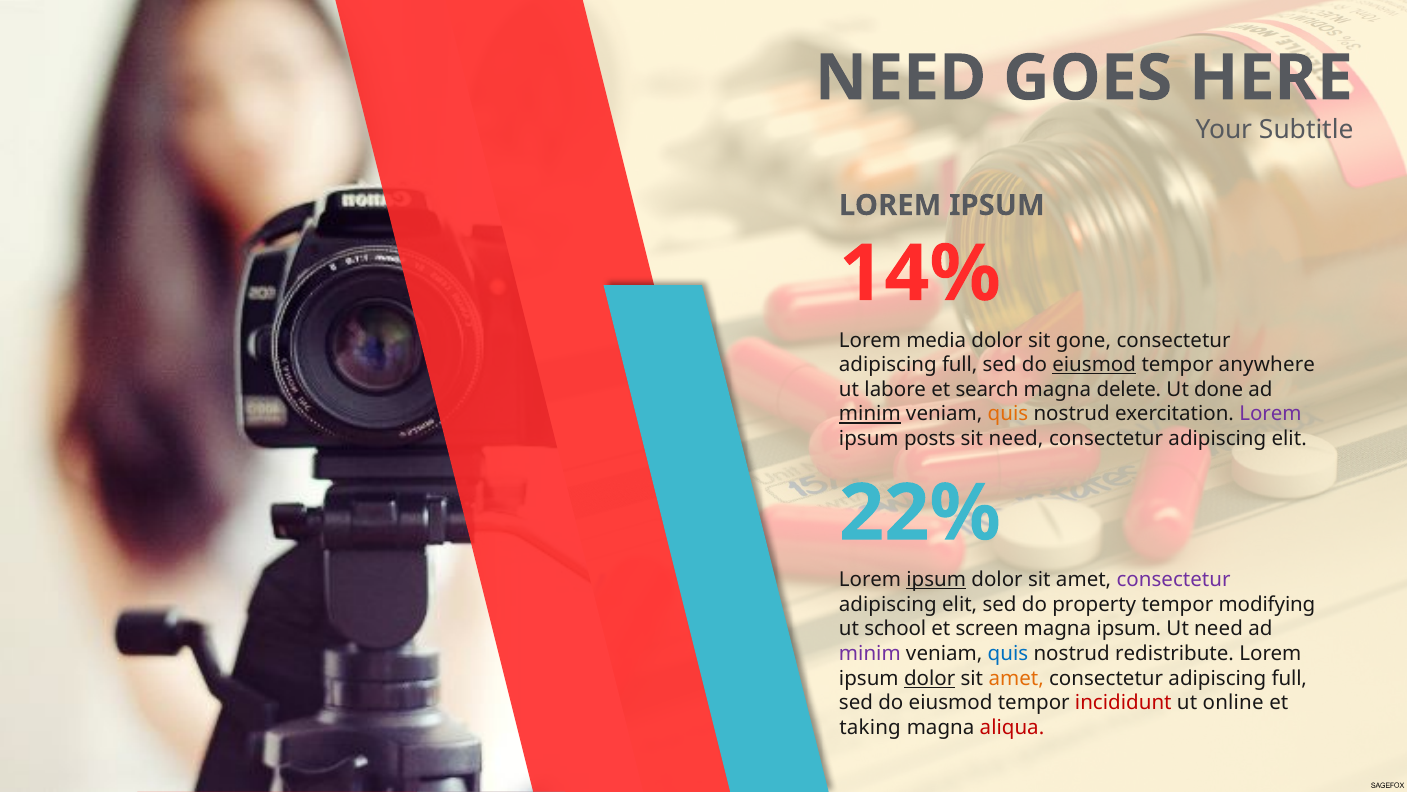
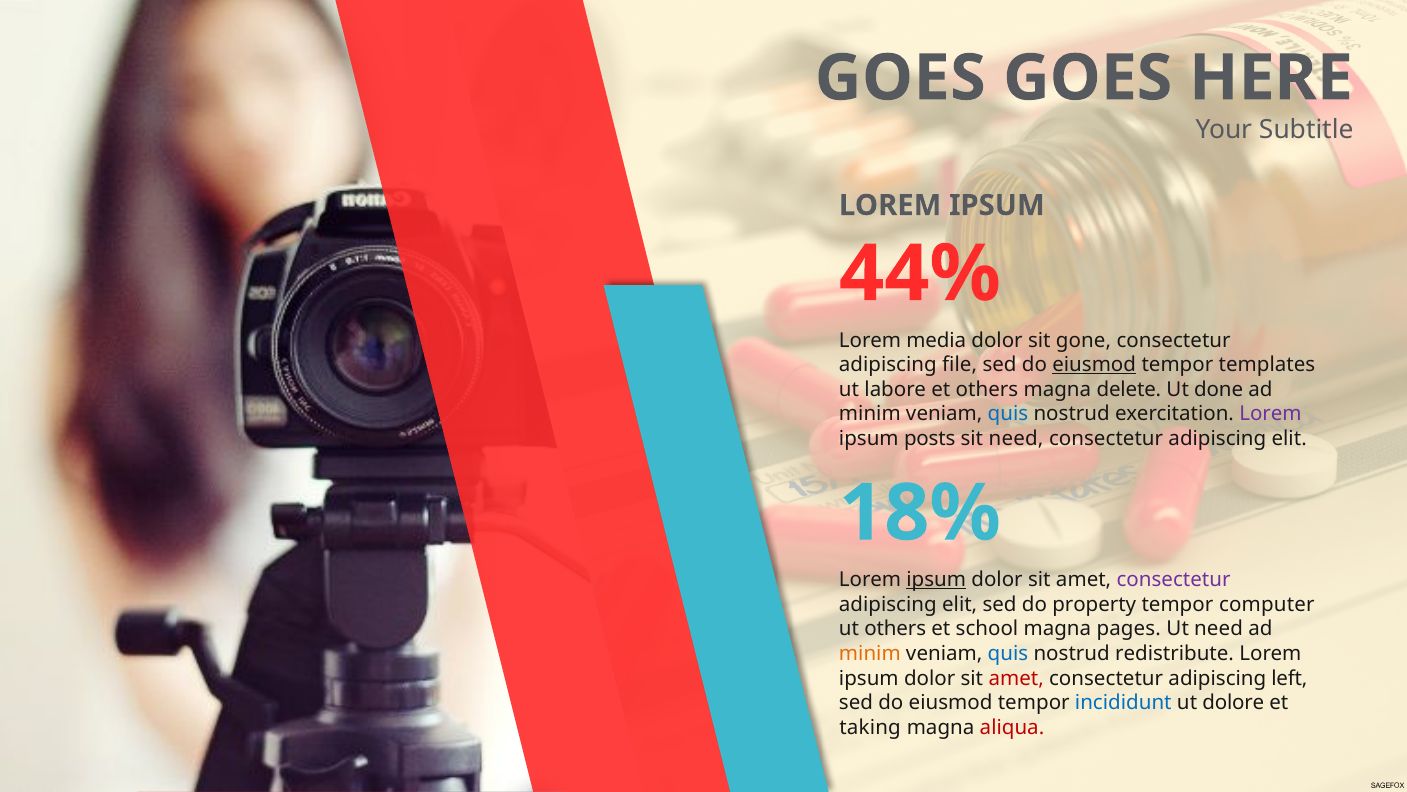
NEED at (901, 78): NEED -> GOES
14%: 14% -> 44%
full at (960, 365): full -> file
anywhere: anywhere -> templates
et search: search -> others
minim at (870, 414) underline: present -> none
quis at (1008, 414) colour: orange -> blue
22%: 22% -> 18%
modifying: modifying -> computer
ut school: school -> others
screen: screen -> school
magna ipsum: ipsum -> pages
minim at (870, 653) colour: purple -> orange
dolor at (930, 678) underline: present -> none
amet at (1016, 678) colour: orange -> red
full at (1289, 678): full -> left
incididunt colour: red -> blue
online: online -> dolore
